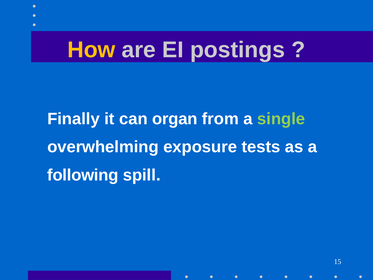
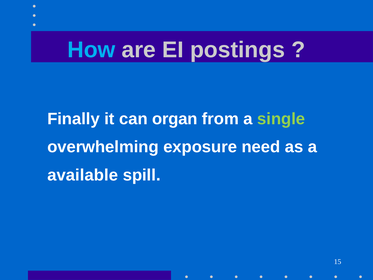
How colour: yellow -> light blue
tests: tests -> need
following: following -> available
